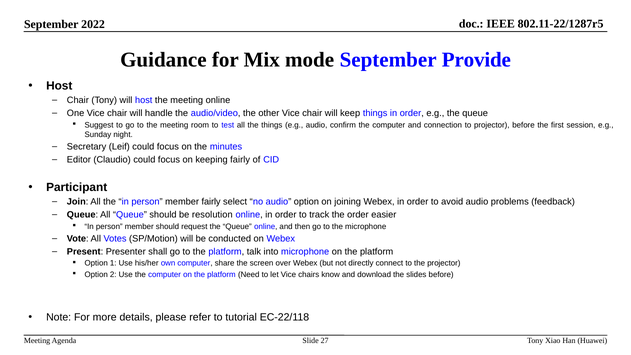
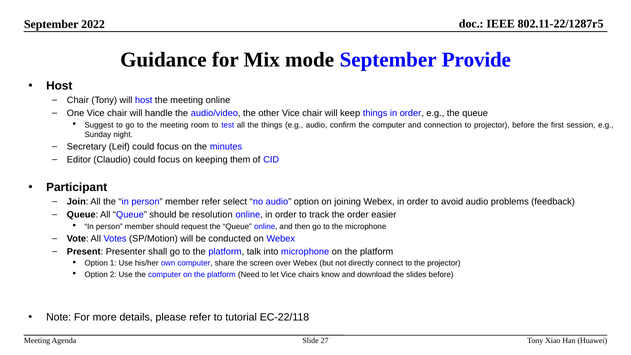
keeping fairly: fairly -> them
member fairly: fairly -> refer
